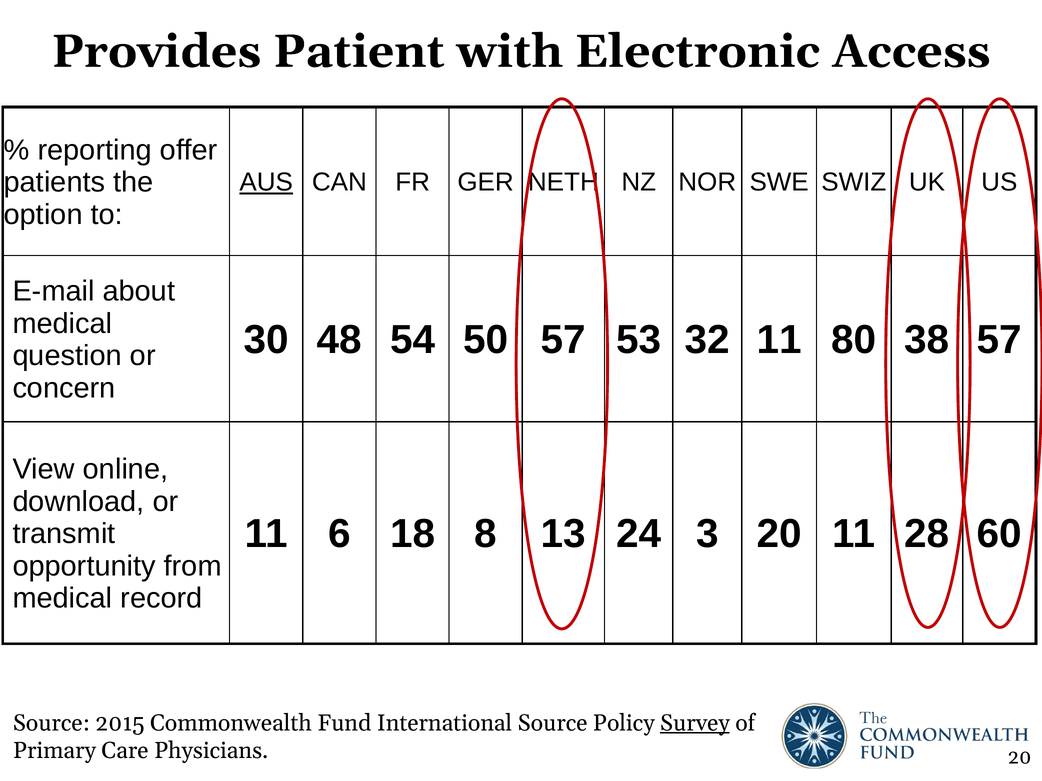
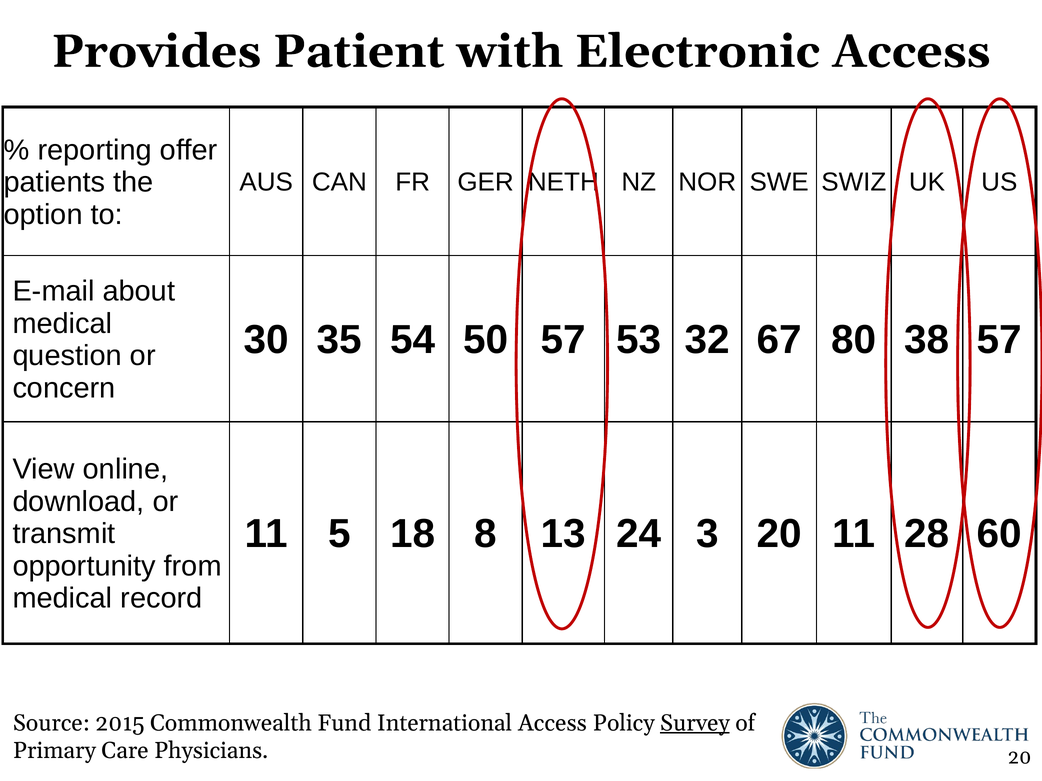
AUS underline: present -> none
48: 48 -> 35
32 11: 11 -> 67
6: 6 -> 5
International Source: Source -> Access
